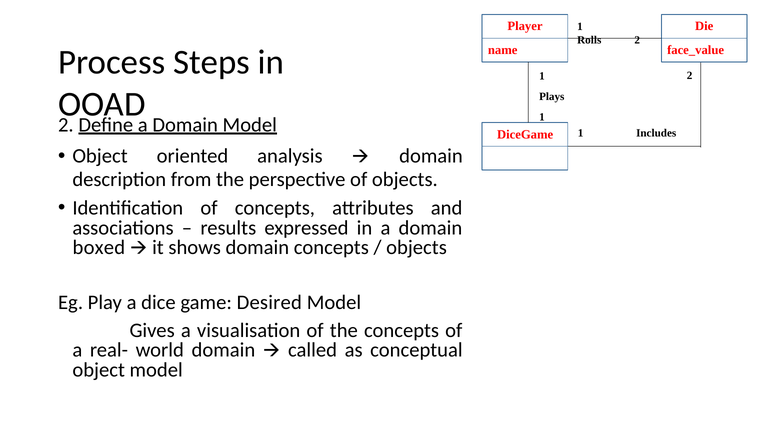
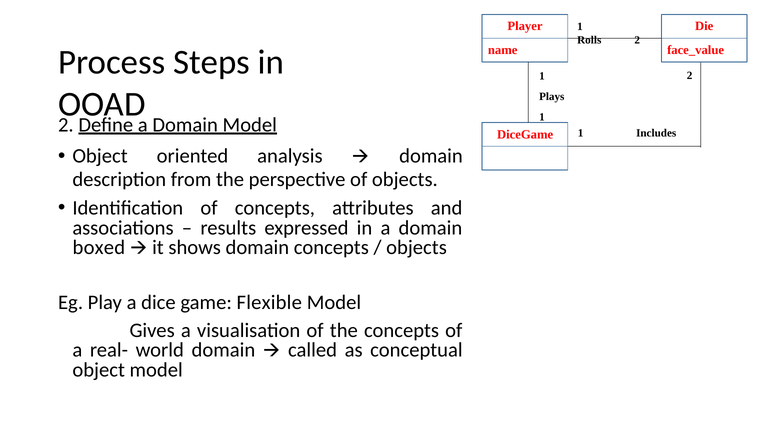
Desired: Desired -> Flexible
